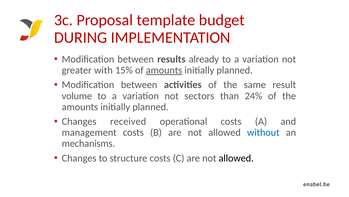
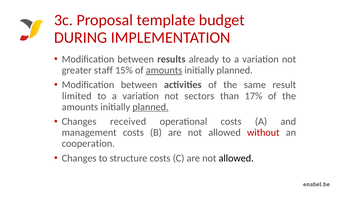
with: with -> staff
volume: volume -> limited
24%: 24% -> 17%
planned at (151, 107) underline: none -> present
without colour: blue -> red
mechanisms: mechanisms -> cooperation
